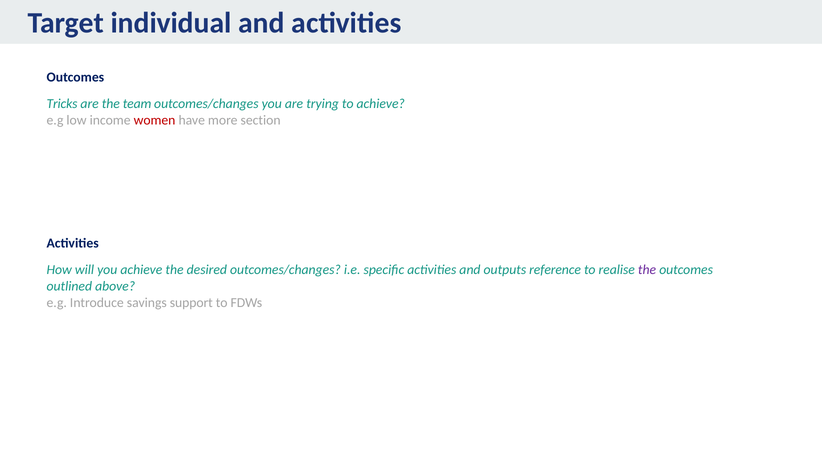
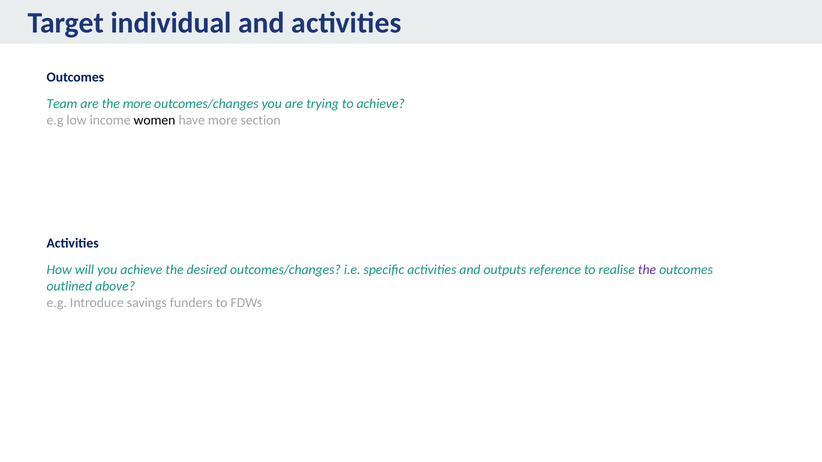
Tricks: Tricks -> Team
the team: team -> more
women colour: red -> black
support: support -> funders
